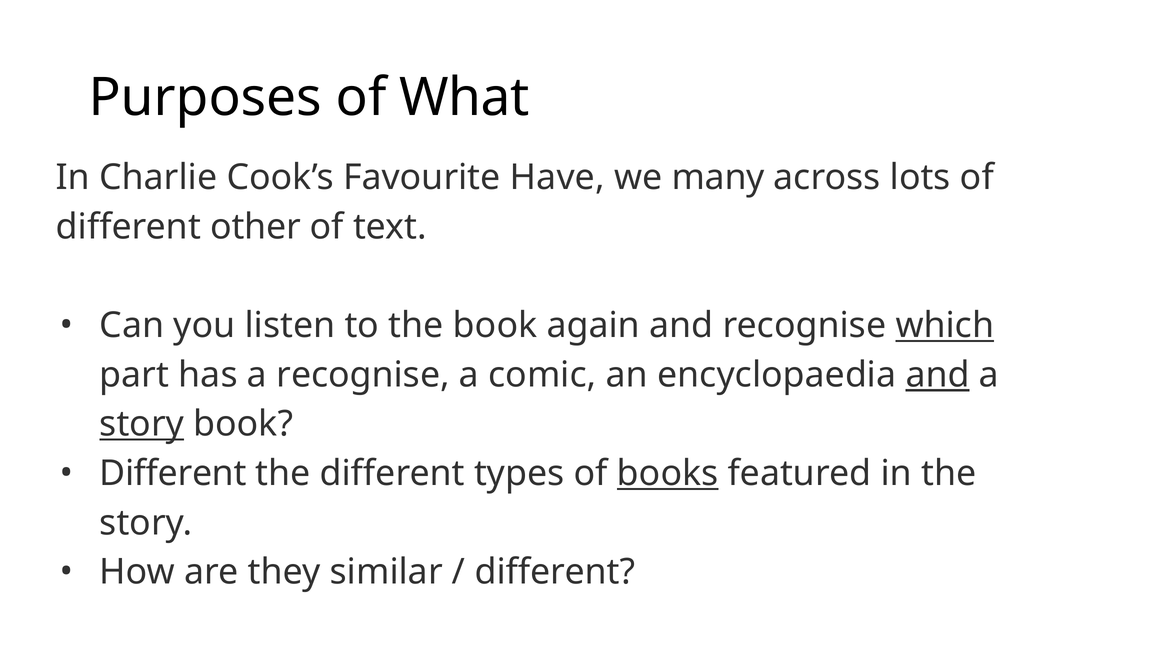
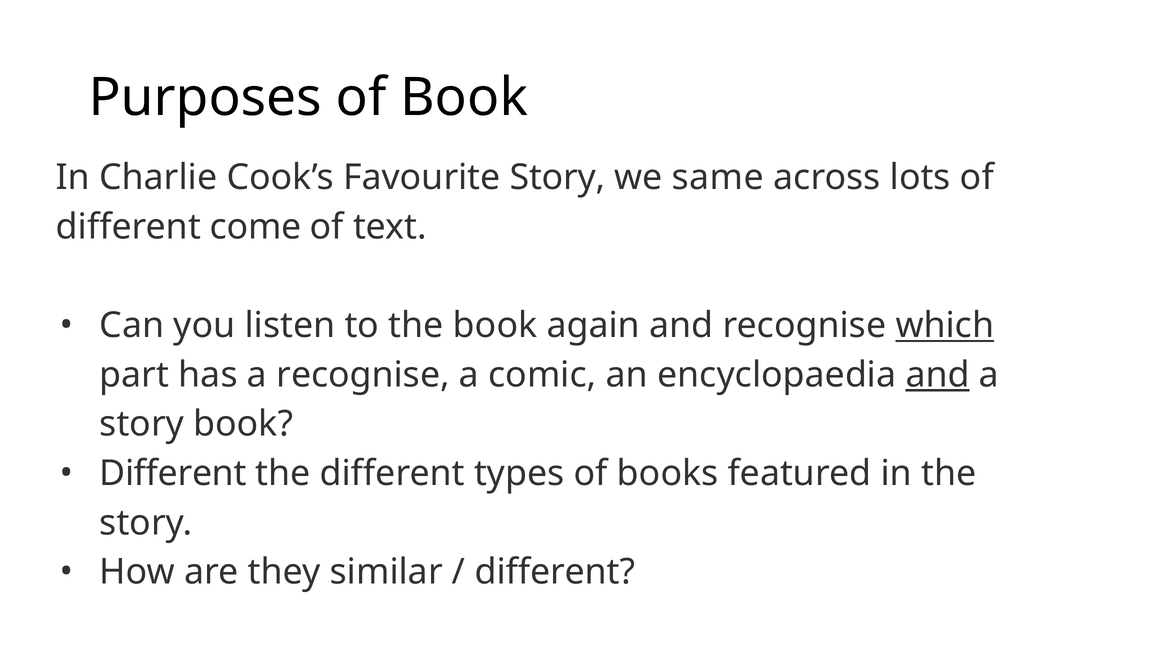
of What: What -> Book
Favourite Have: Have -> Story
many: many -> same
other: other -> come
story at (142, 424) underline: present -> none
books underline: present -> none
